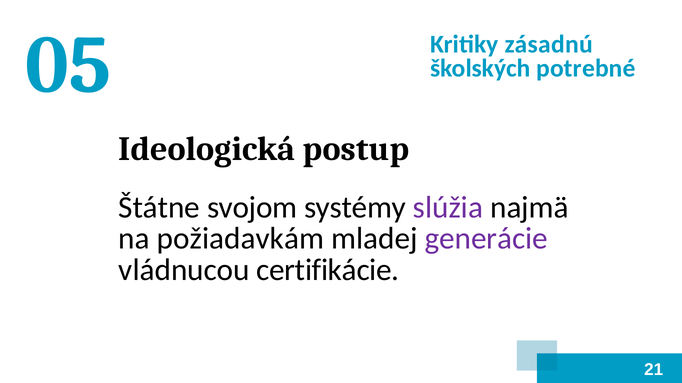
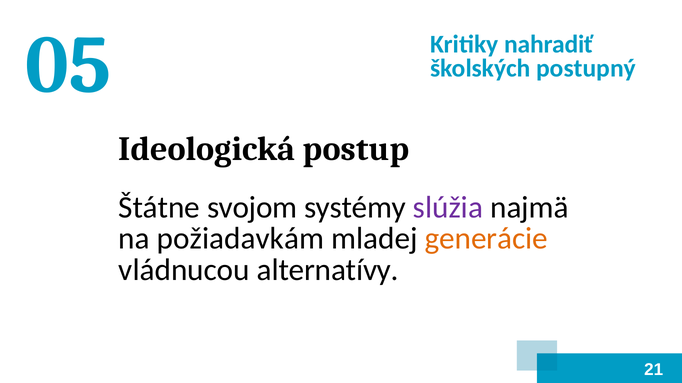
zásadnú: zásadnú -> nahradiť
potrebné: potrebné -> postupný
generácie colour: purple -> orange
certifikácie: certifikácie -> alternatívy
